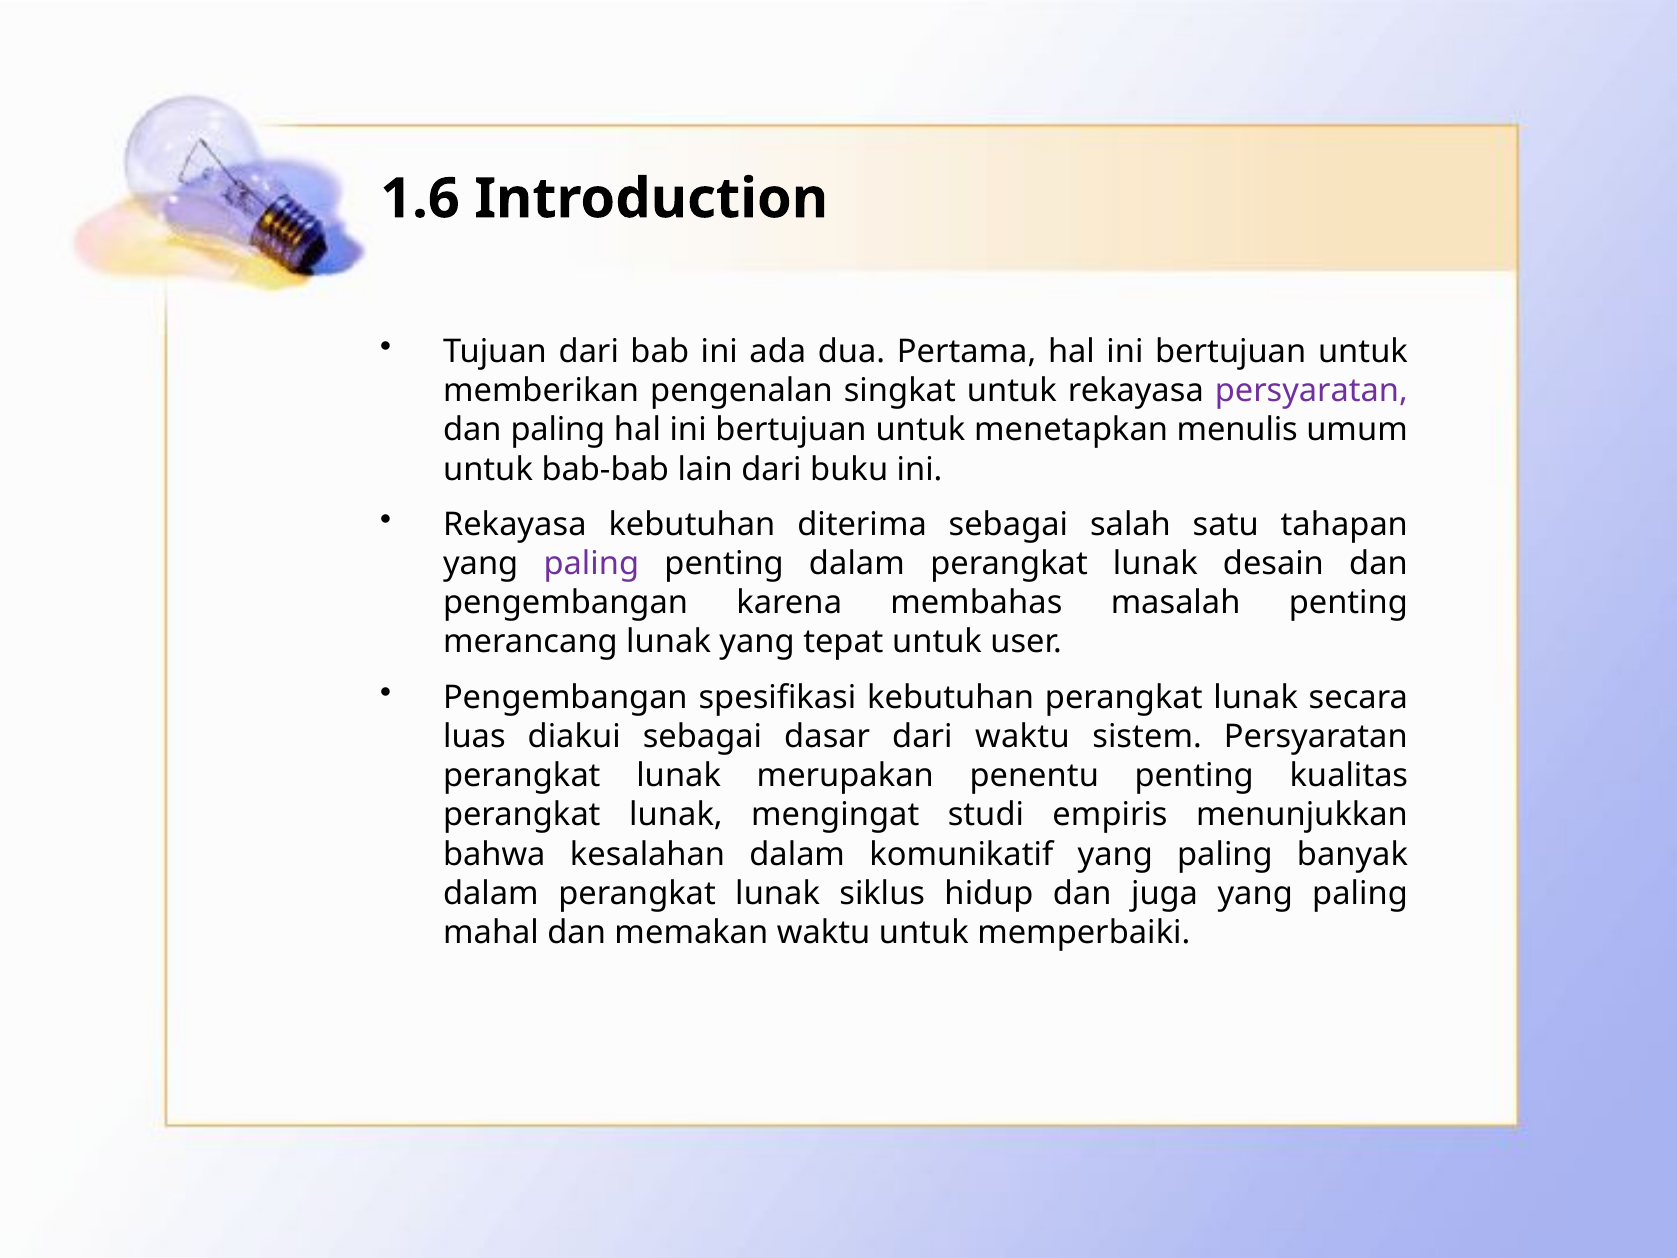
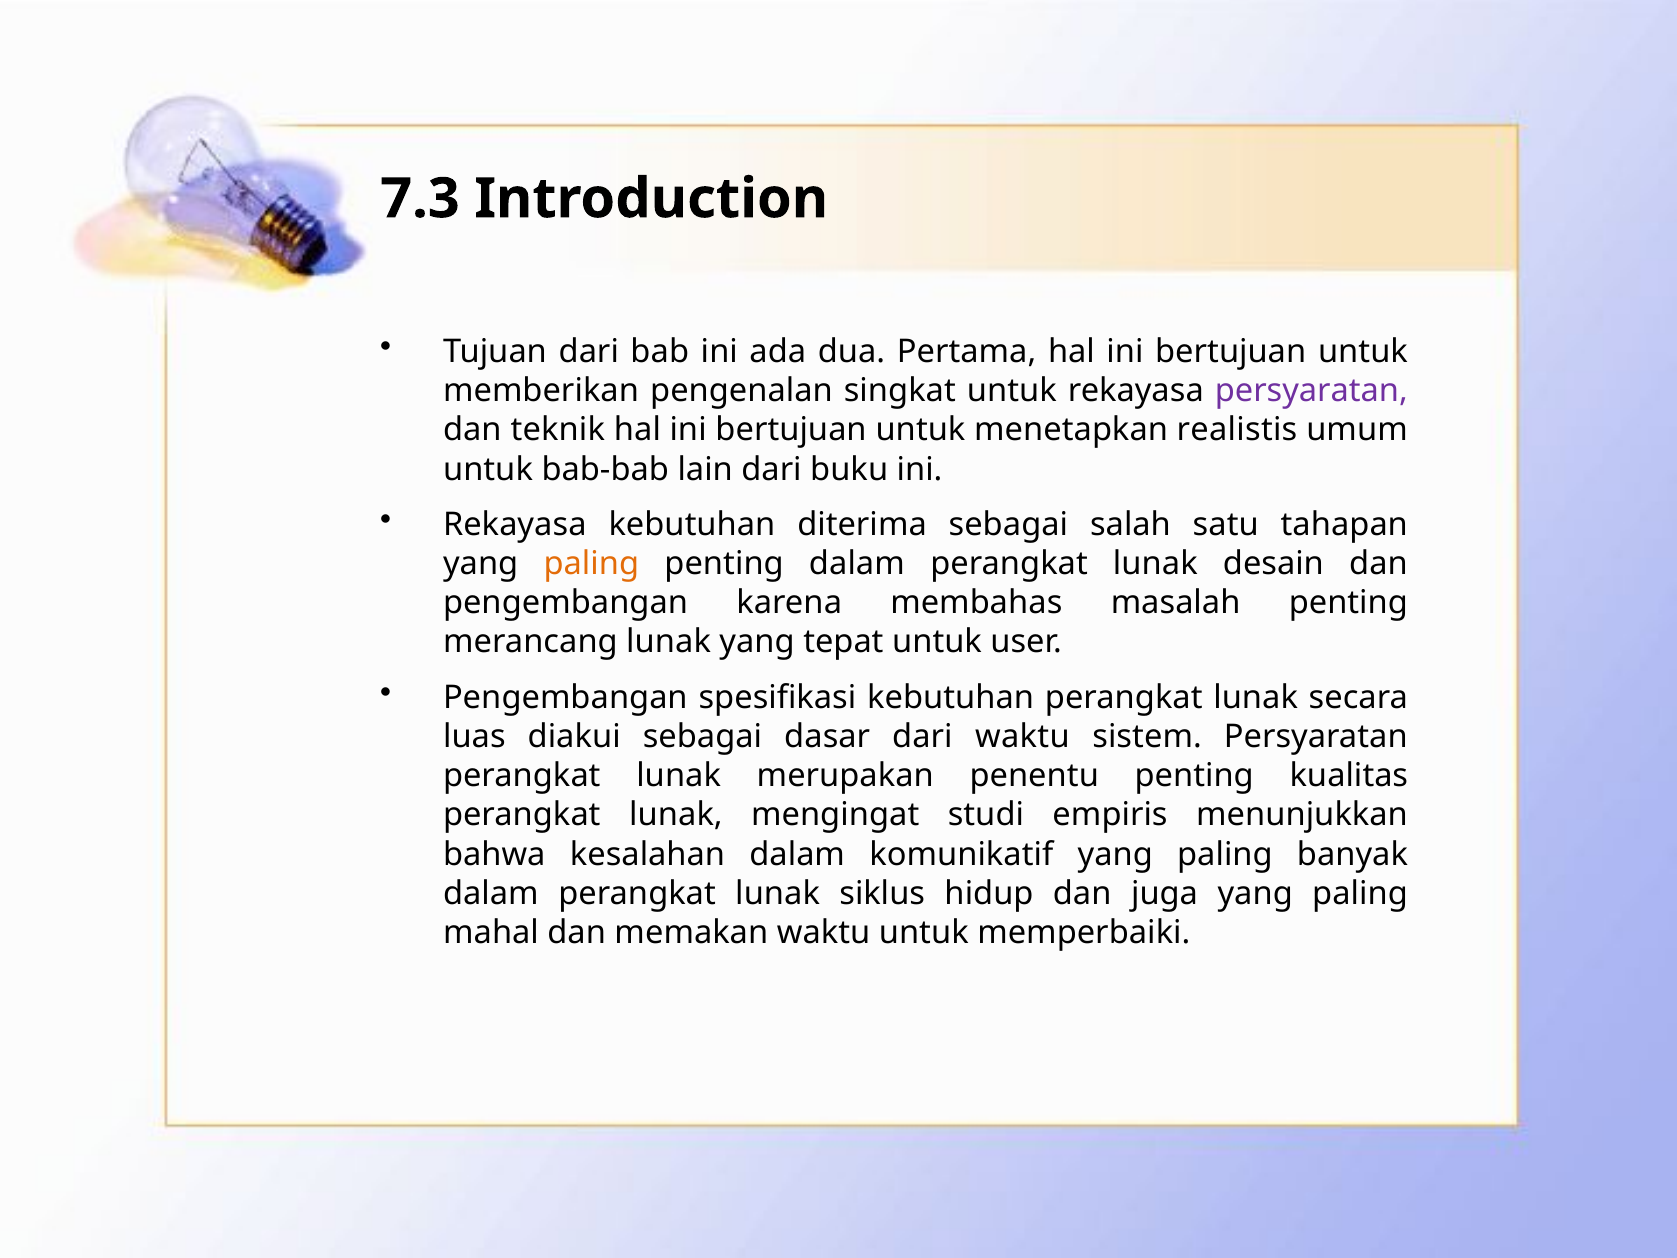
1.6: 1.6 -> 7.3
dan paling: paling -> teknik
menulis: menulis -> realistis
paling at (591, 564) colour: purple -> orange
